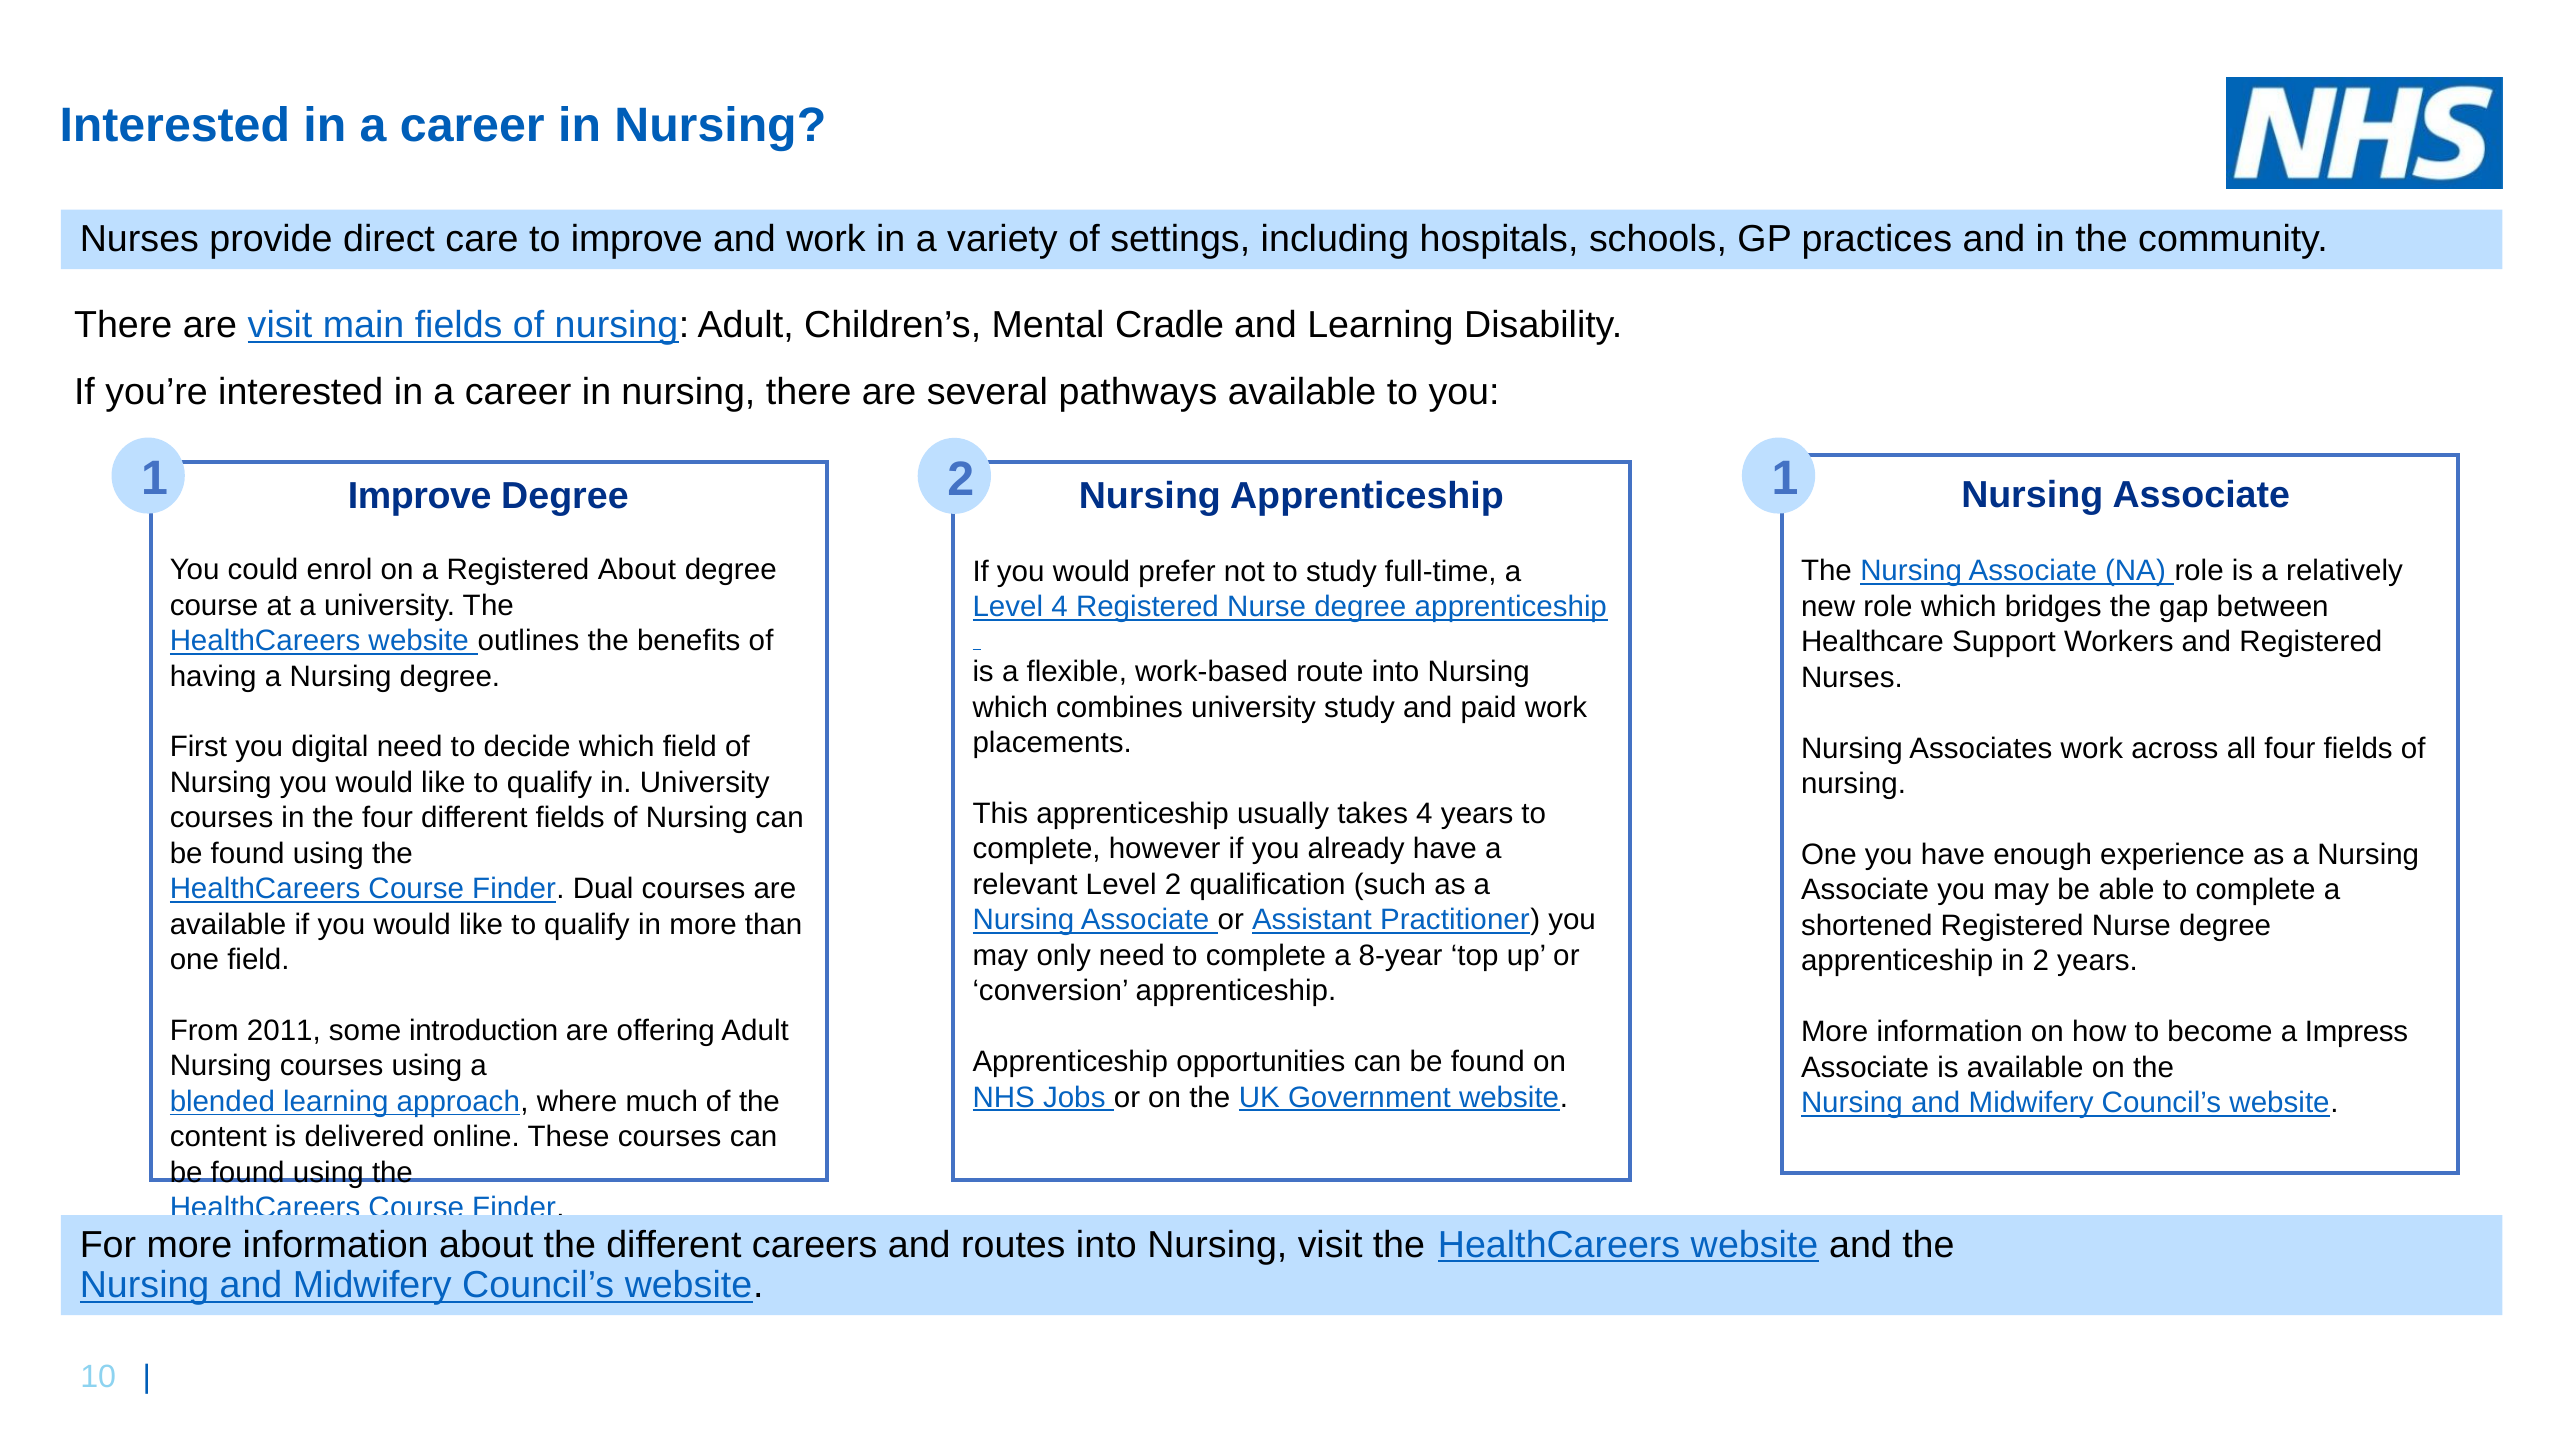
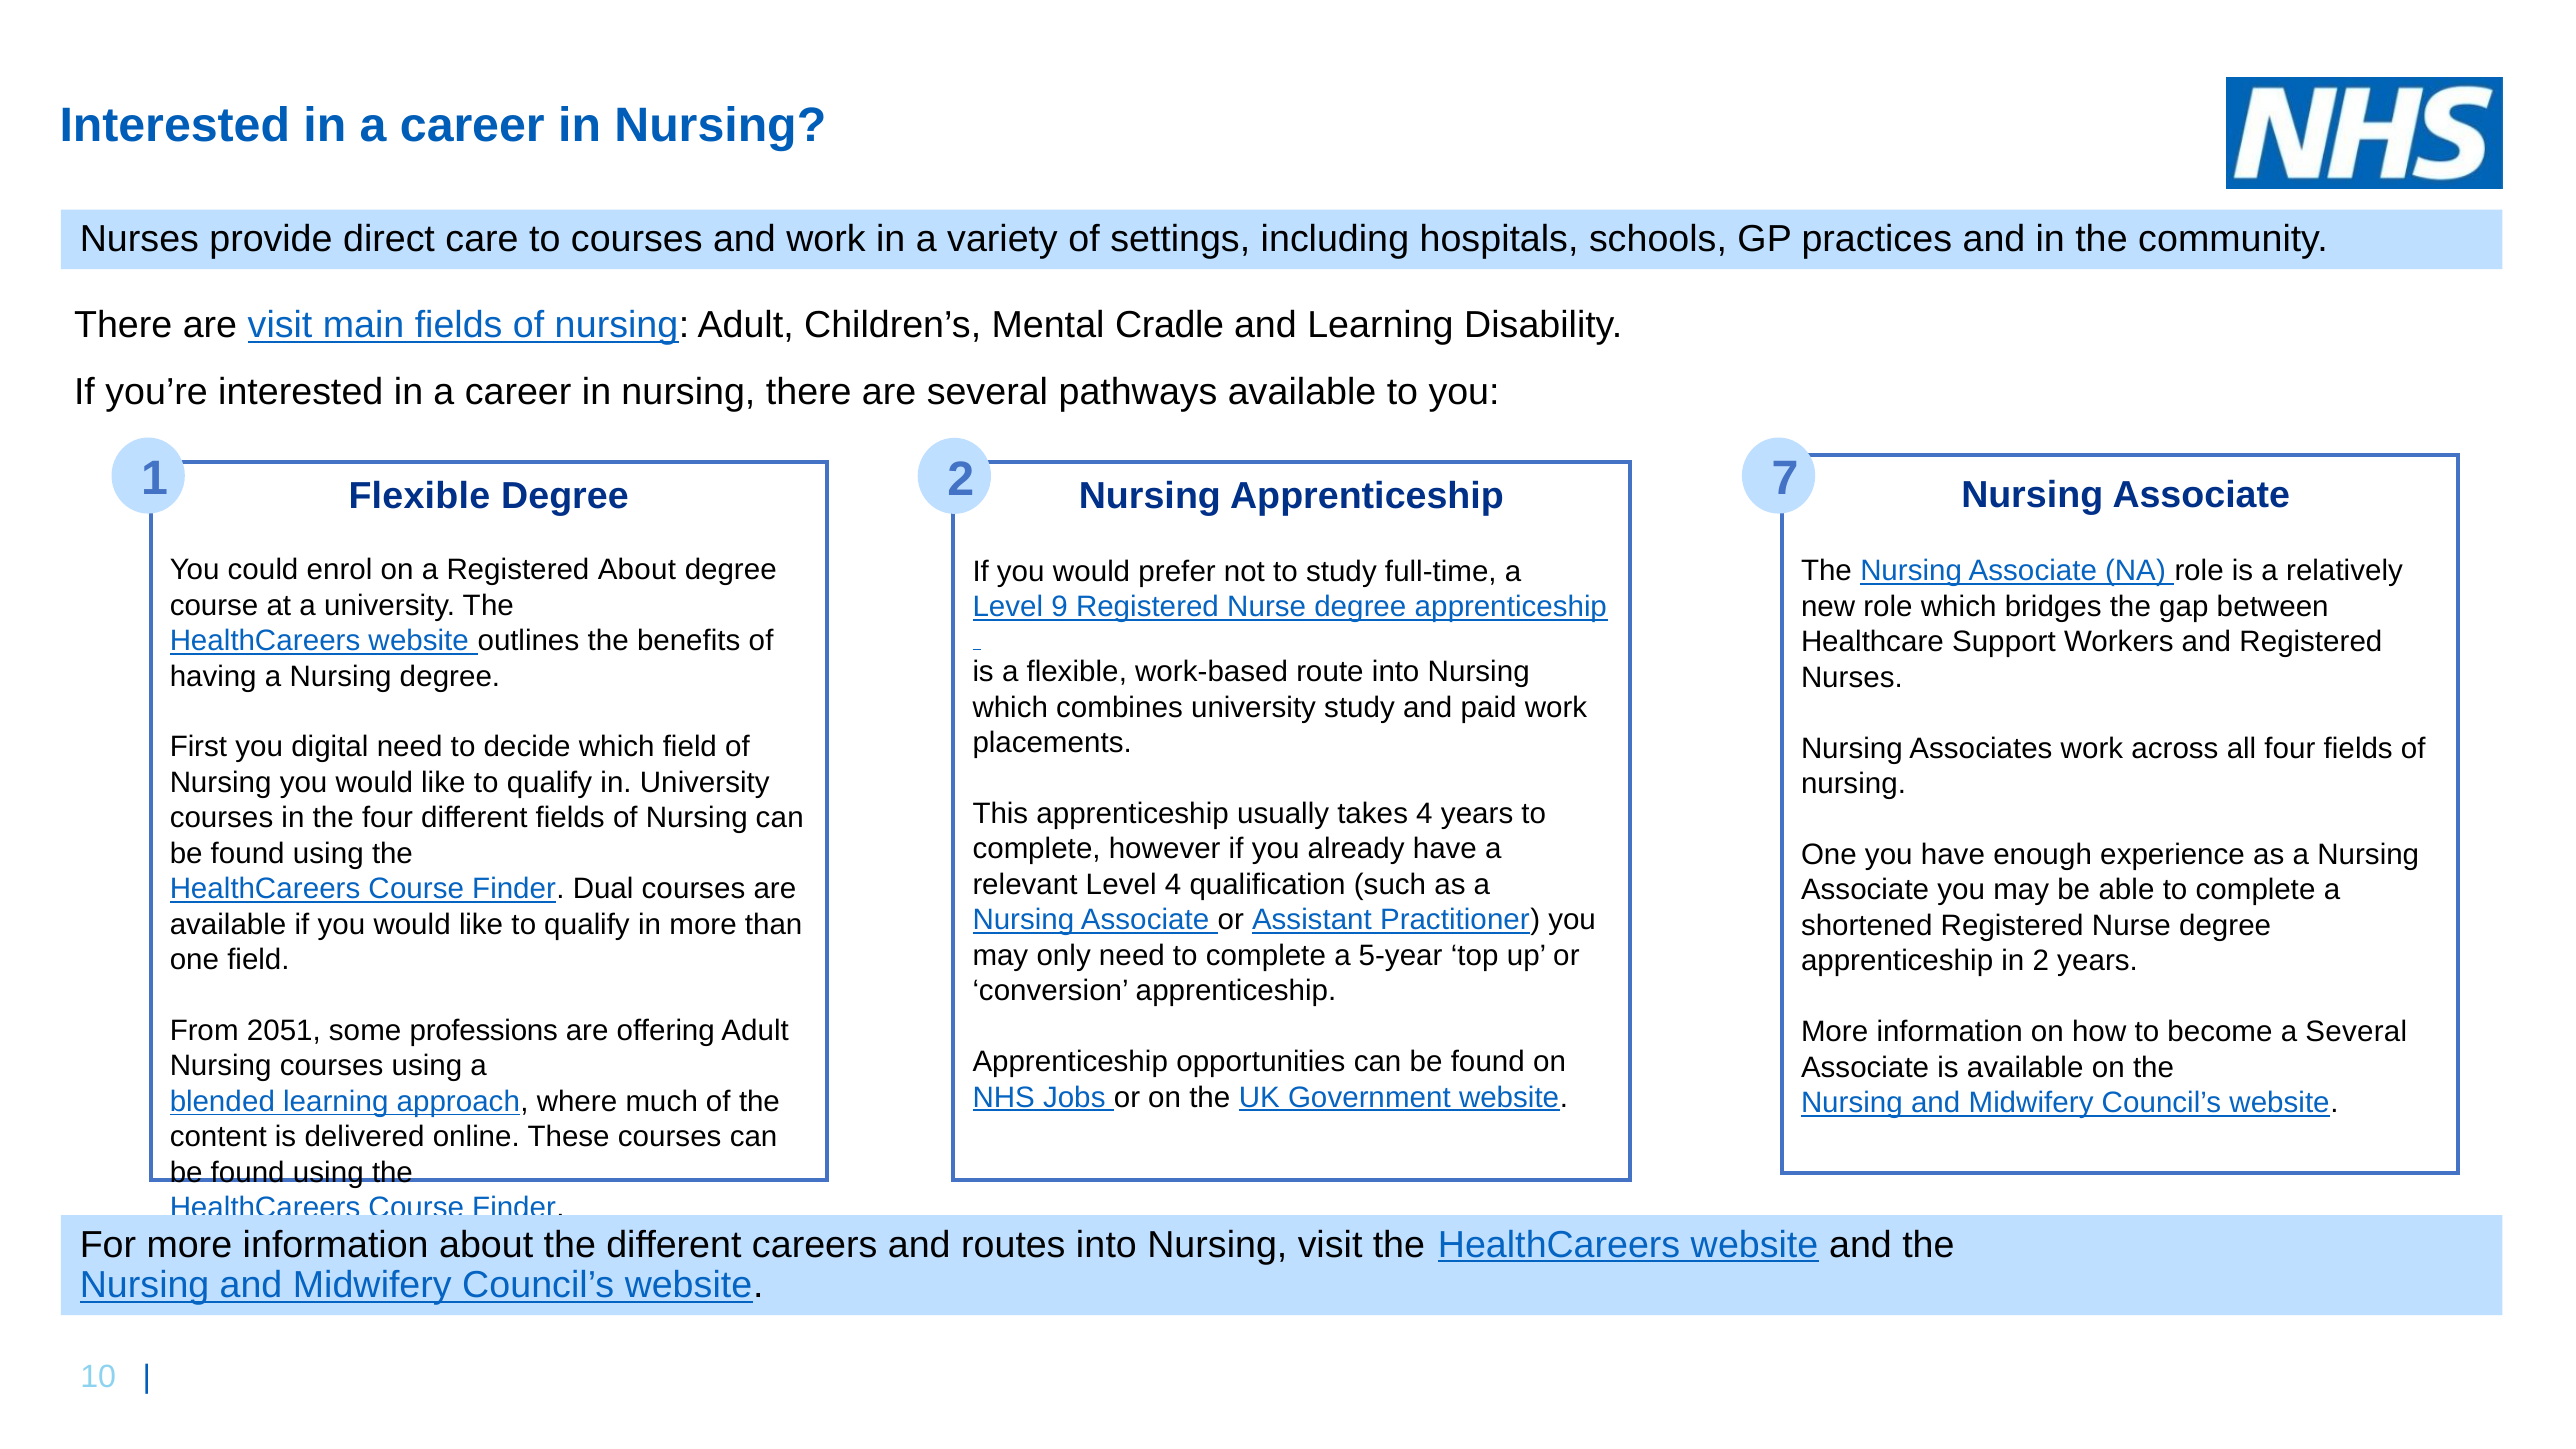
to improve: improve -> courses
1 1: 1 -> 7
Improve at (420, 496): Improve -> Flexible
Level 4: 4 -> 9
Level 2: 2 -> 4
8-year: 8-year -> 5-year
2011: 2011 -> 2051
introduction: introduction -> professions
a Impress: Impress -> Several
